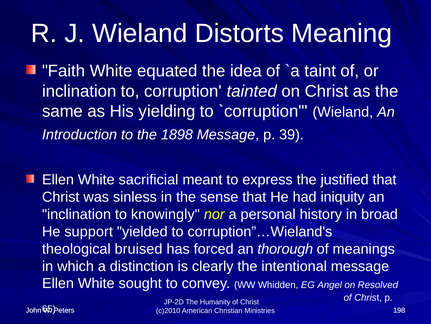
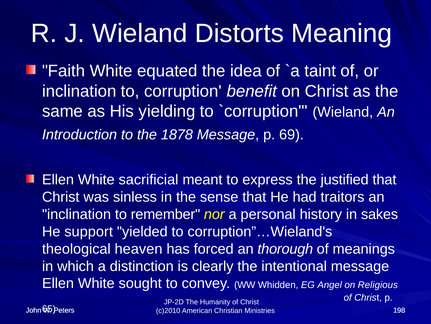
tainted: tainted -> benefit
1898: 1898 -> 1878
39: 39 -> 69
iniquity: iniquity -> traitors
knowingly: knowingly -> remember
broad: broad -> sakes
bruised: bruised -> heaven
Resolved: Resolved -> Religious
